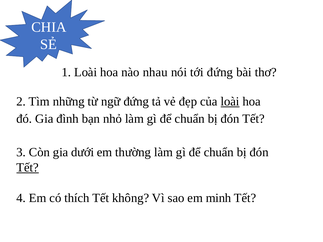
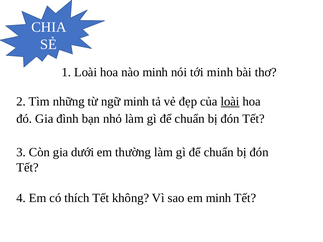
nào nhau: nhau -> minh
tới đứng: đứng -> minh
ngữ đứng: đứng -> minh
Tết at (28, 168) underline: present -> none
